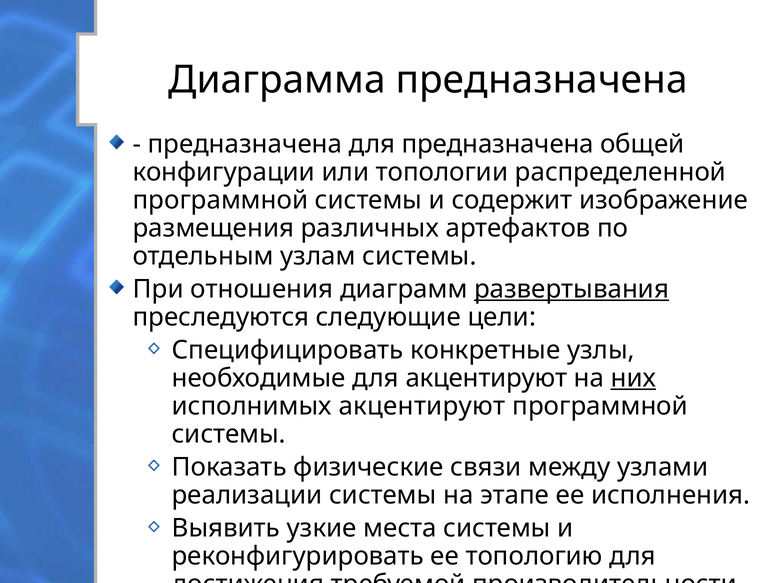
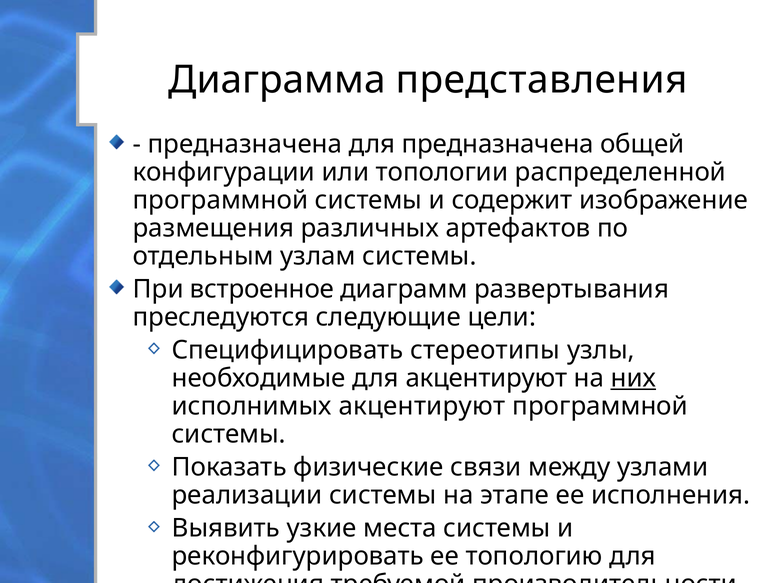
Диаграмма предназначена: предназначена -> представления
отношения: отношения -> встроенное
развертывания underline: present -> none
конкретные: конкретные -> стереотипы
